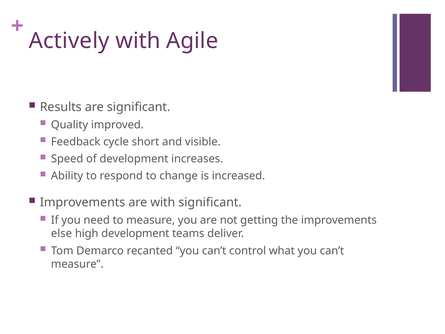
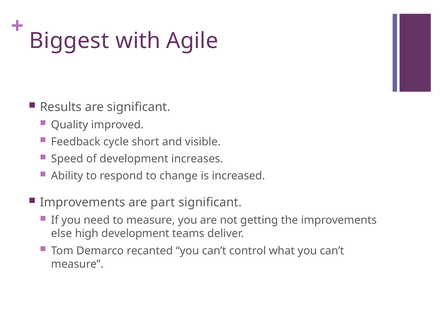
Actively: Actively -> Biggest
are with: with -> part
